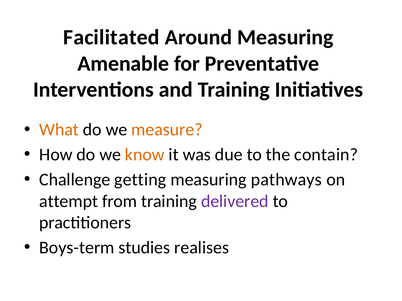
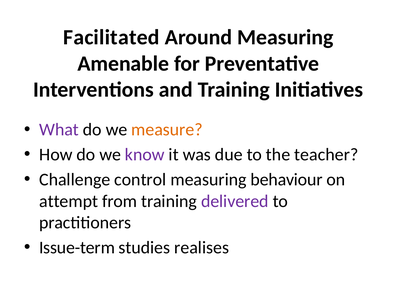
What colour: orange -> purple
know colour: orange -> purple
contain: contain -> teacher
getting: getting -> control
pathways: pathways -> behaviour
Boys-term: Boys-term -> Issue-term
